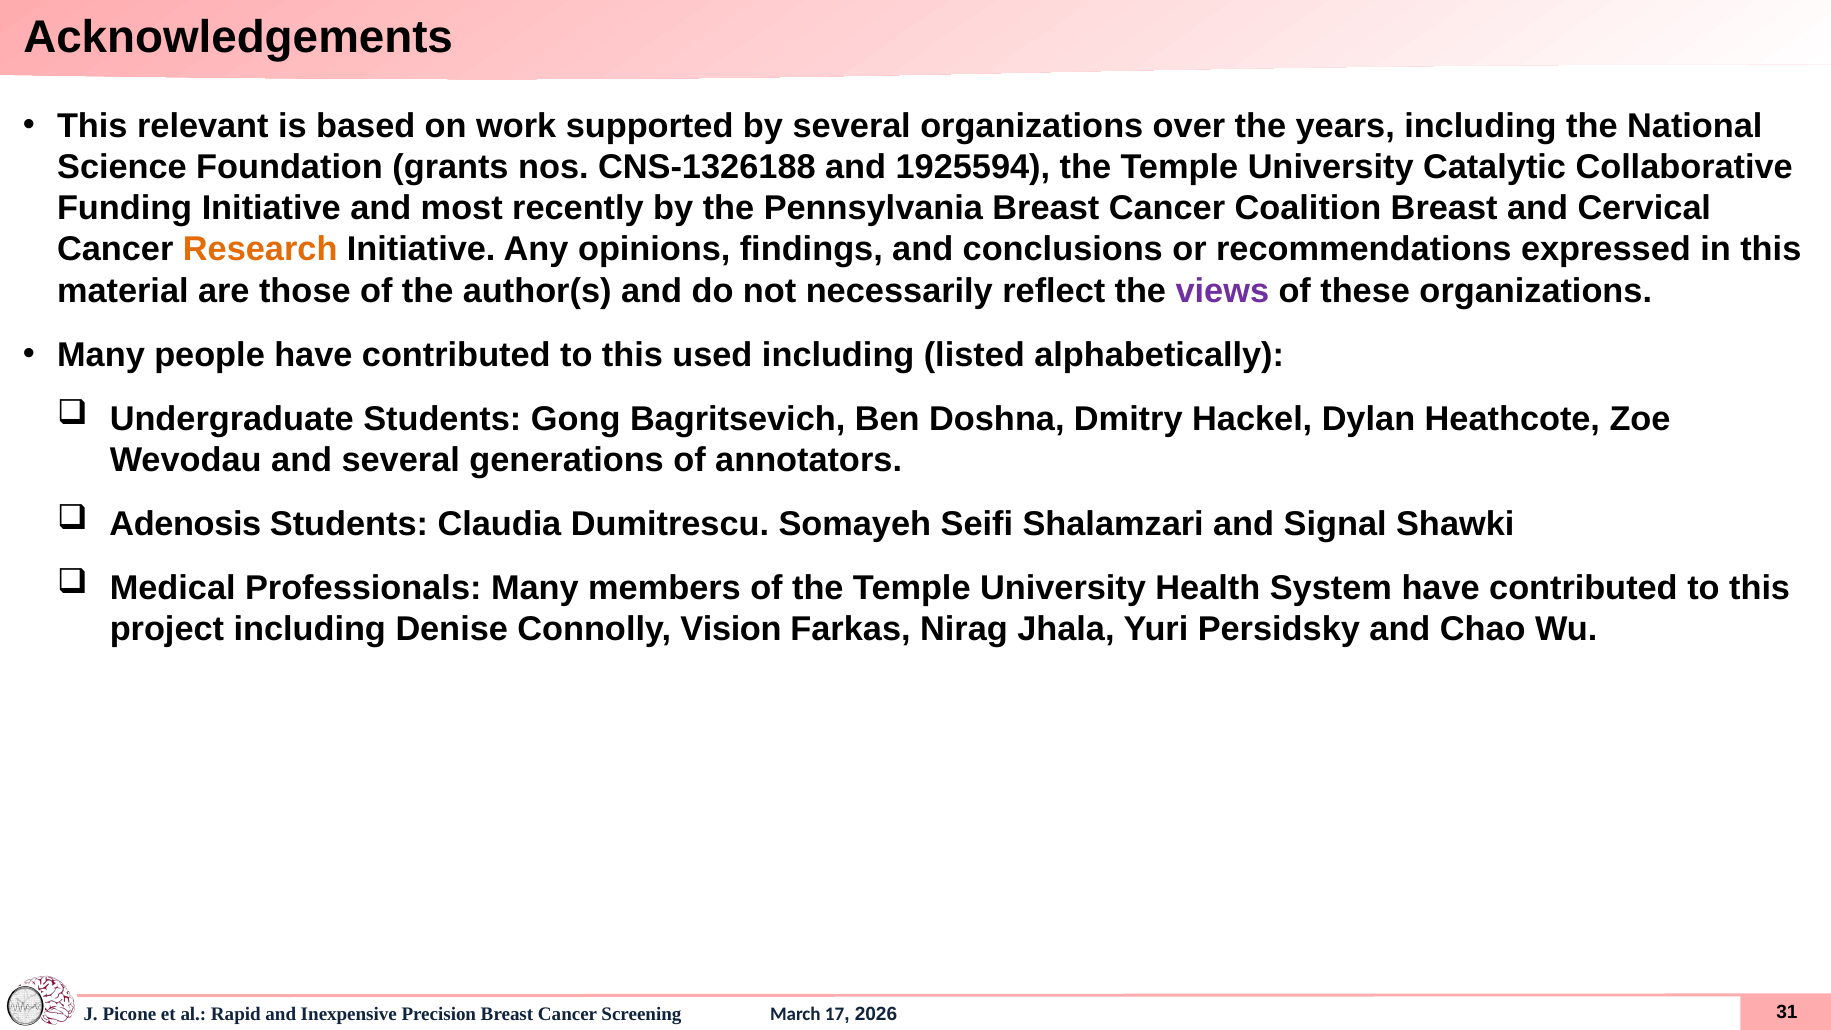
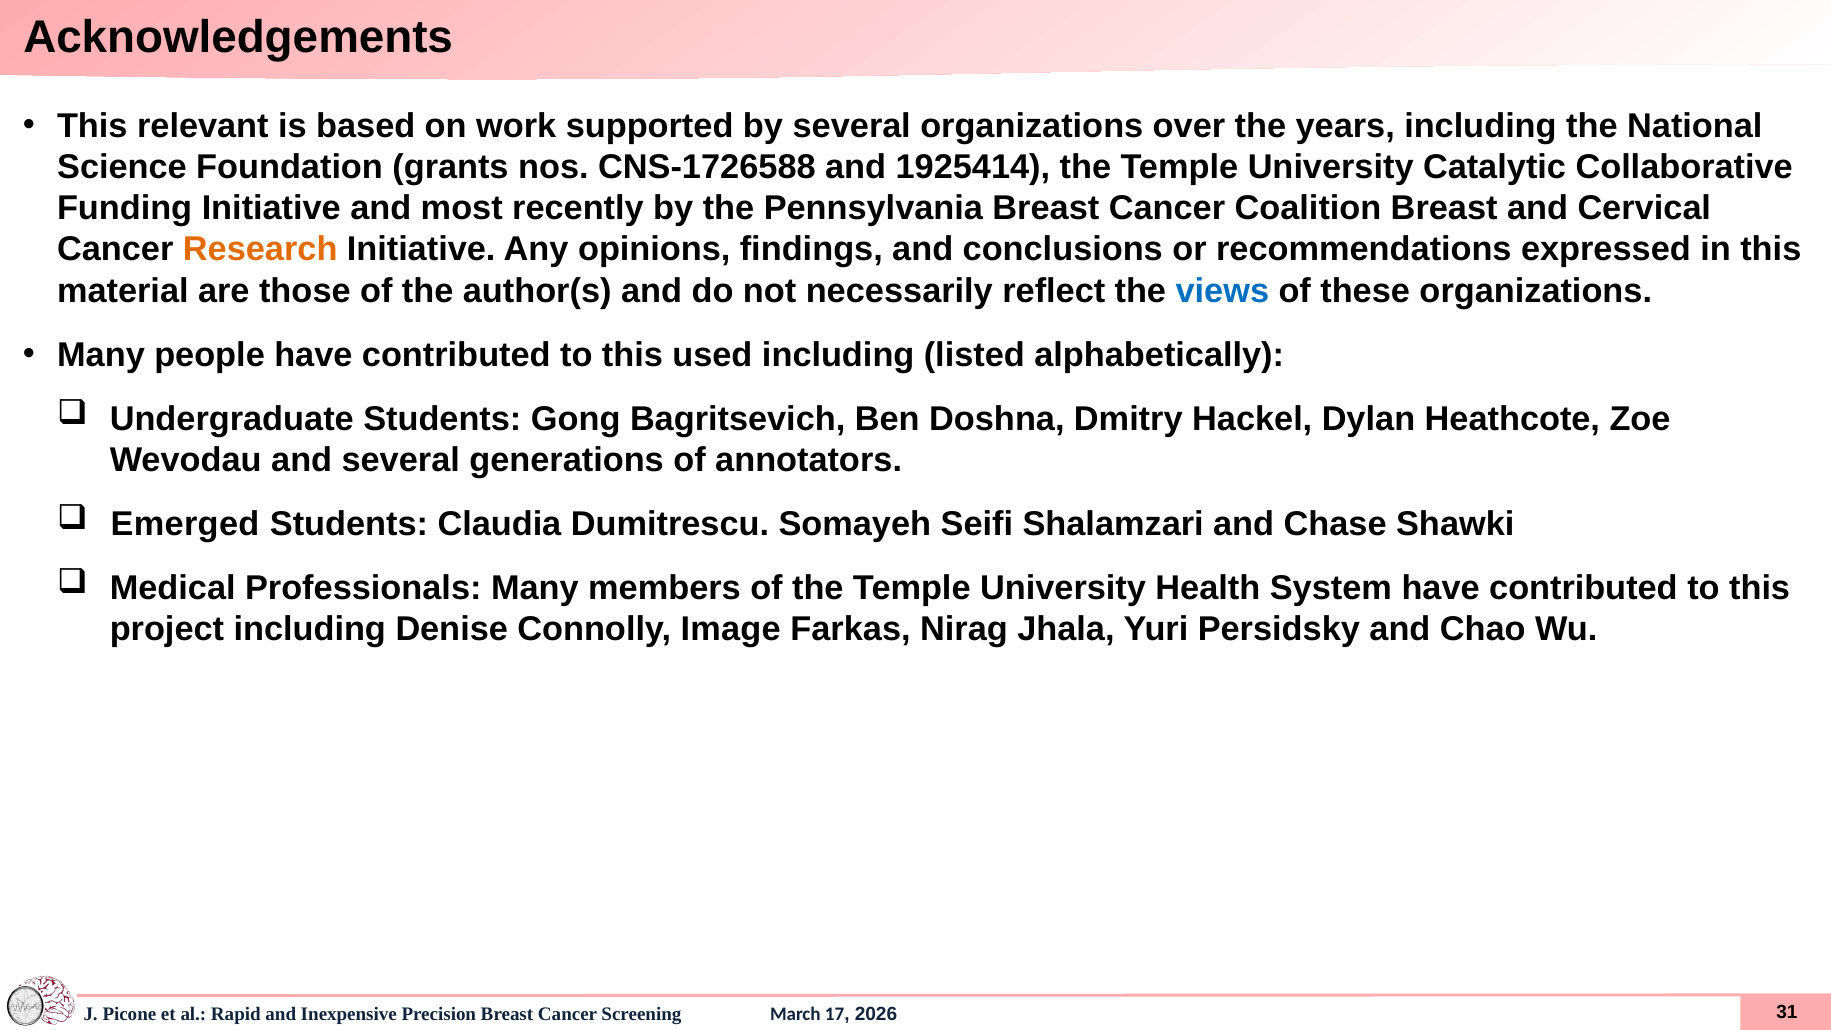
CNS-1326188: CNS-1326188 -> CNS-1726588
1925594: 1925594 -> 1925414
views colour: purple -> blue
Adenosis: Adenosis -> Emerged
Signal: Signal -> Chase
Vision: Vision -> Image
